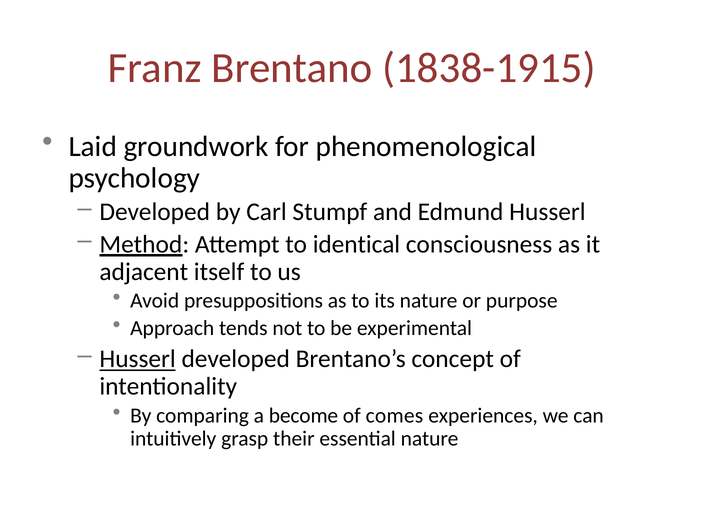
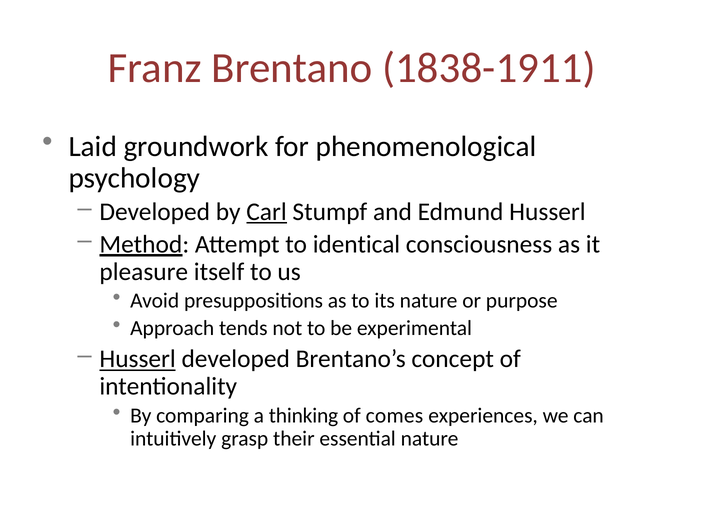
1838-1915: 1838-1915 -> 1838-1911
Carl underline: none -> present
adjacent: adjacent -> pleasure
become: become -> thinking
